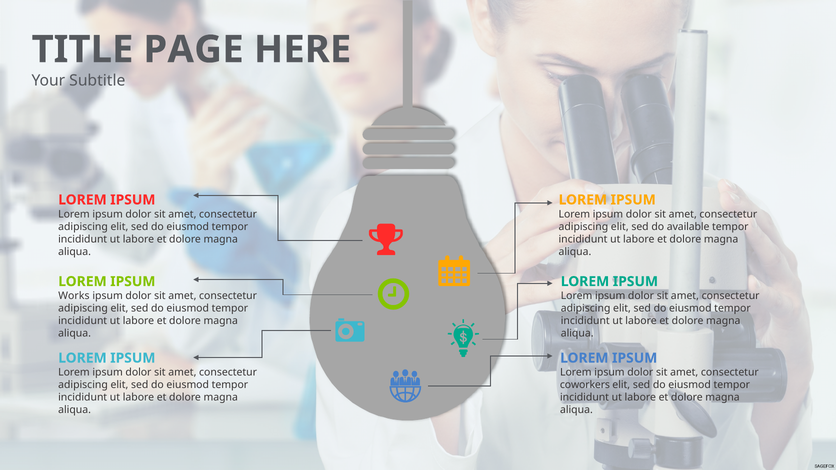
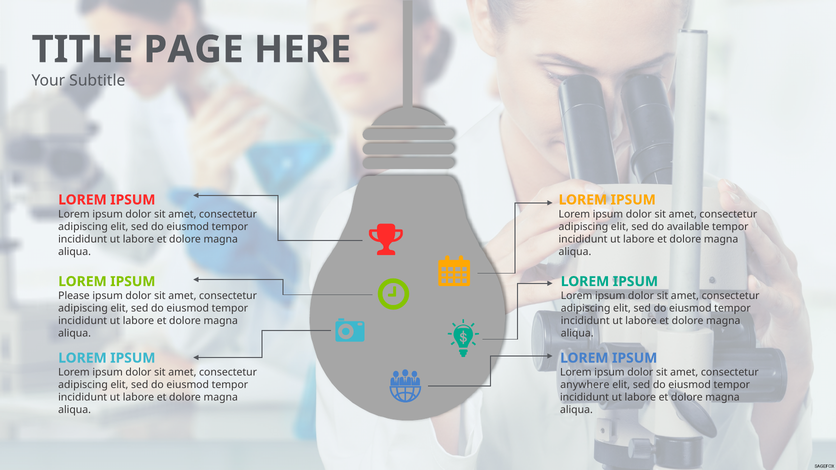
Works: Works -> Please
coworkers: coworkers -> anywhere
